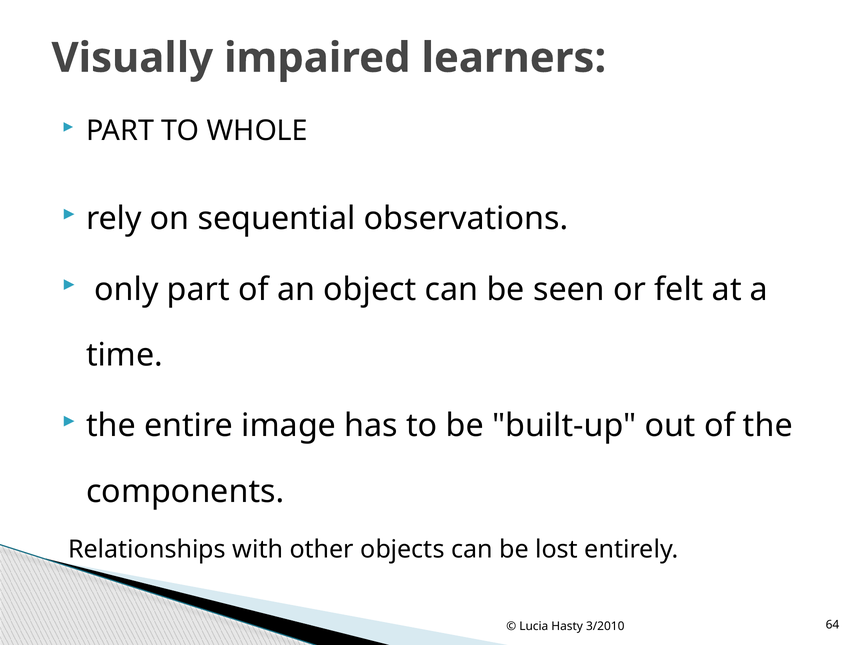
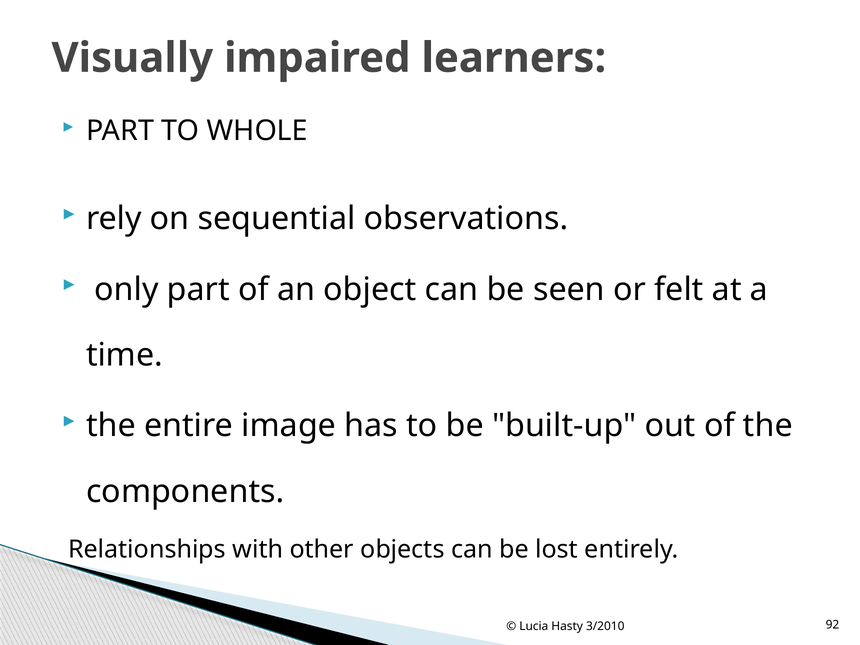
64: 64 -> 92
